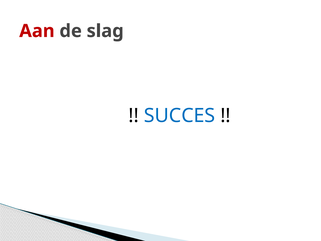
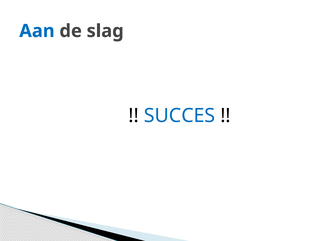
Aan colour: red -> blue
